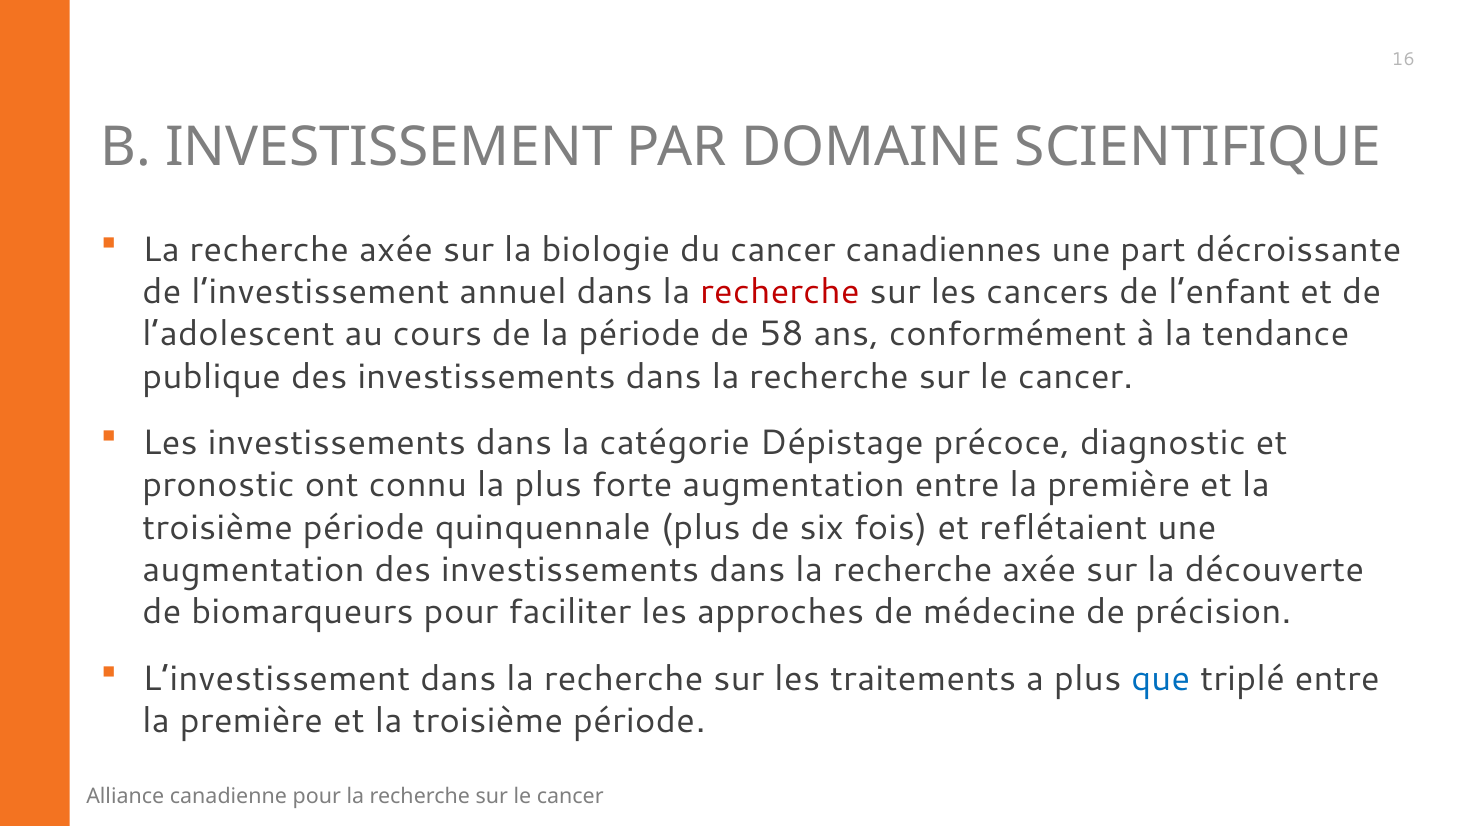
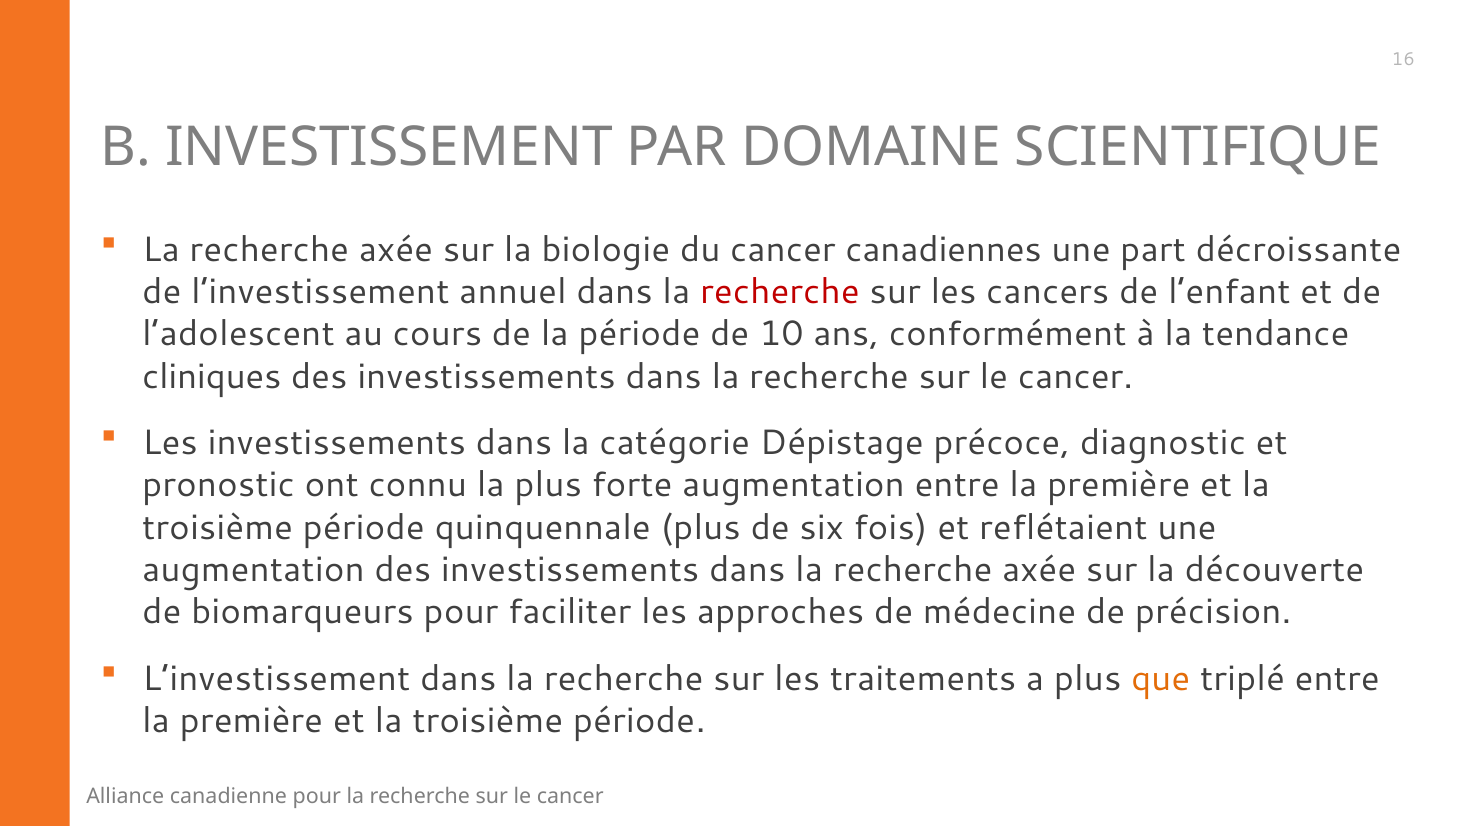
58: 58 -> 10
publique: publique -> cliniques
que colour: blue -> orange
